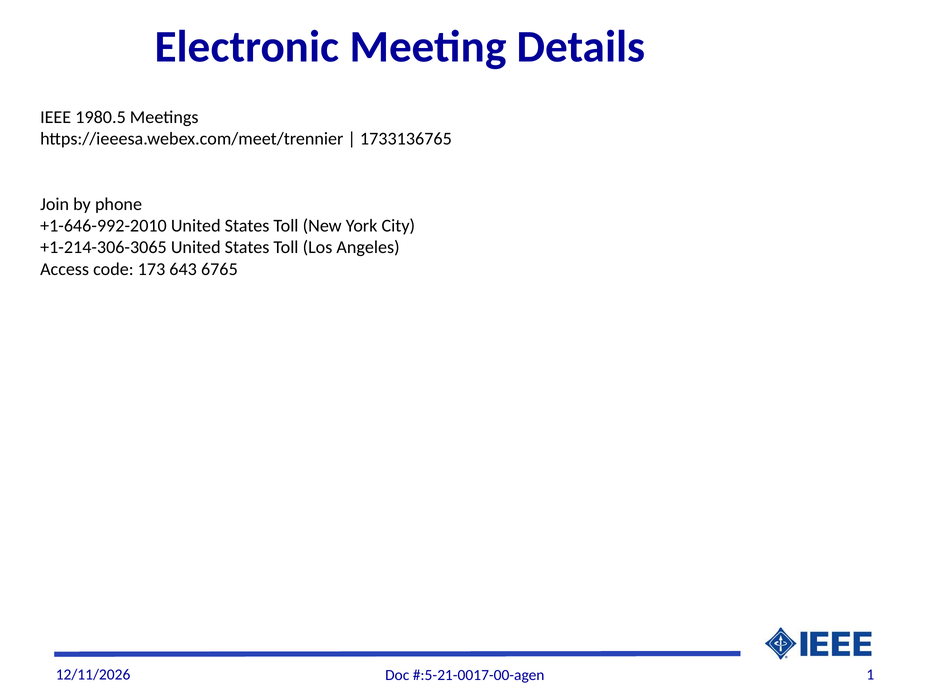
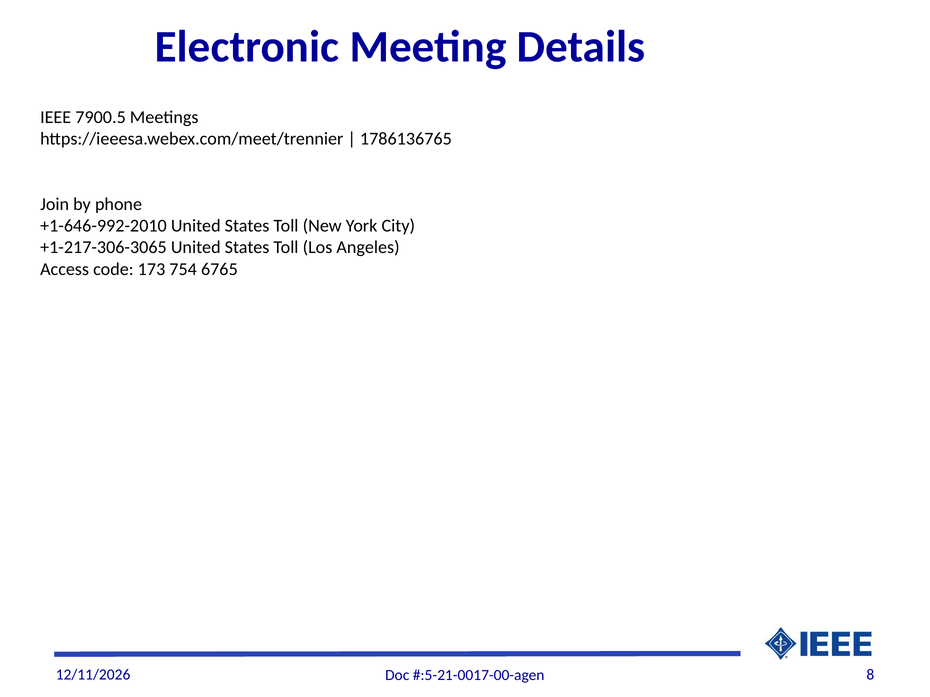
1980.5: 1980.5 -> 7900.5
1733136765: 1733136765 -> 1786136765
+1-214-306-3065: +1-214-306-3065 -> +1-217-306-3065
643: 643 -> 754
1: 1 -> 8
